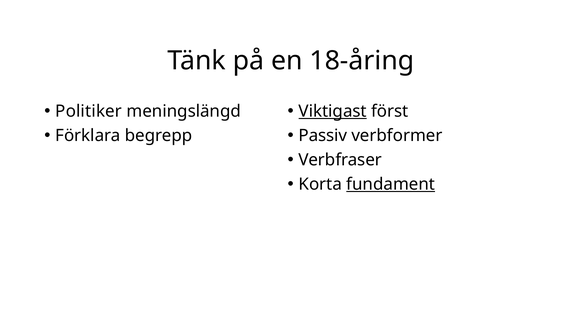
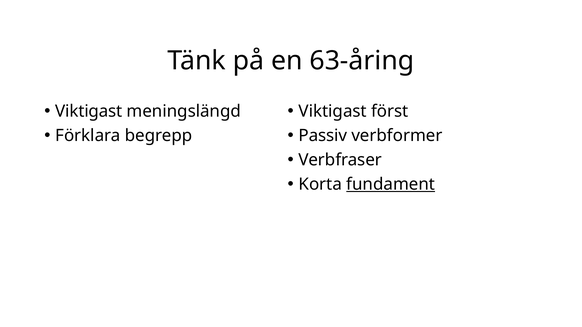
18-åring: 18-åring -> 63-åring
Politiker at (89, 111): Politiker -> Viktigast
Viktigast at (333, 111) underline: present -> none
